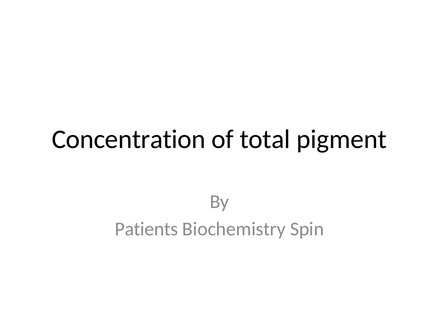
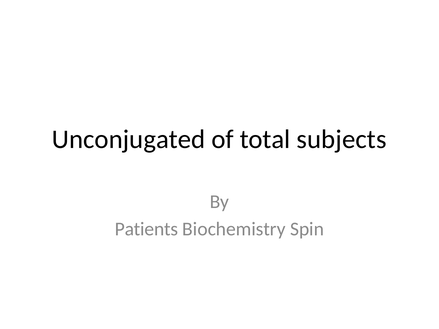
Concentration: Concentration -> Unconjugated
pigment: pigment -> subjects
